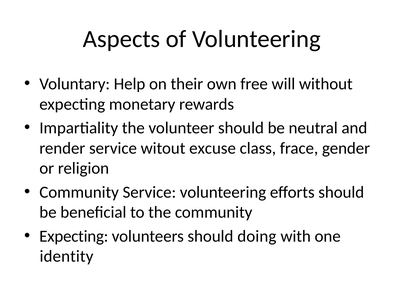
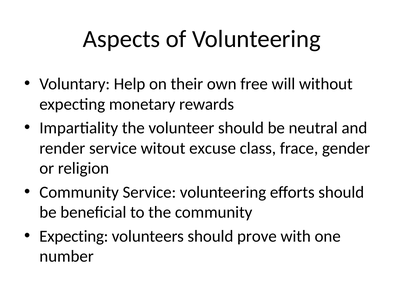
doing: doing -> prove
identity: identity -> number
